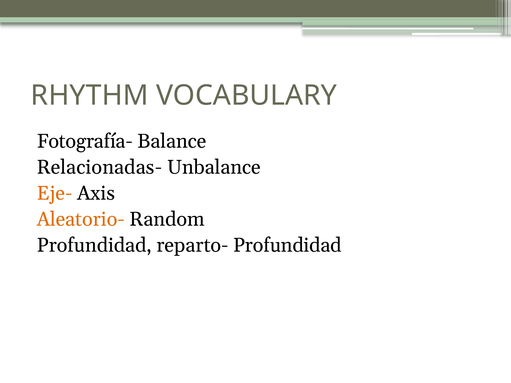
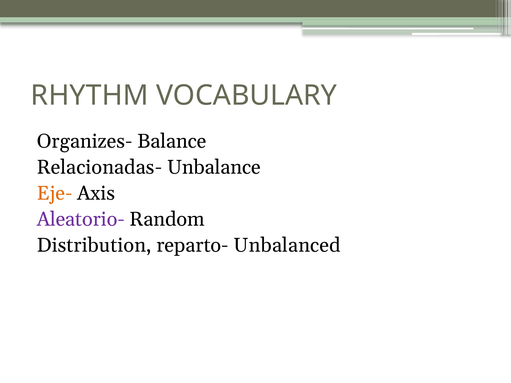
Fotografía-: Fotografía- -> Organizes-
Aleatorio- colour: orange -> purple
Profundidad at (94, 246): Profundidad -> Distribution
reparto- Profundidad: Profundidad -> Unbalanced
